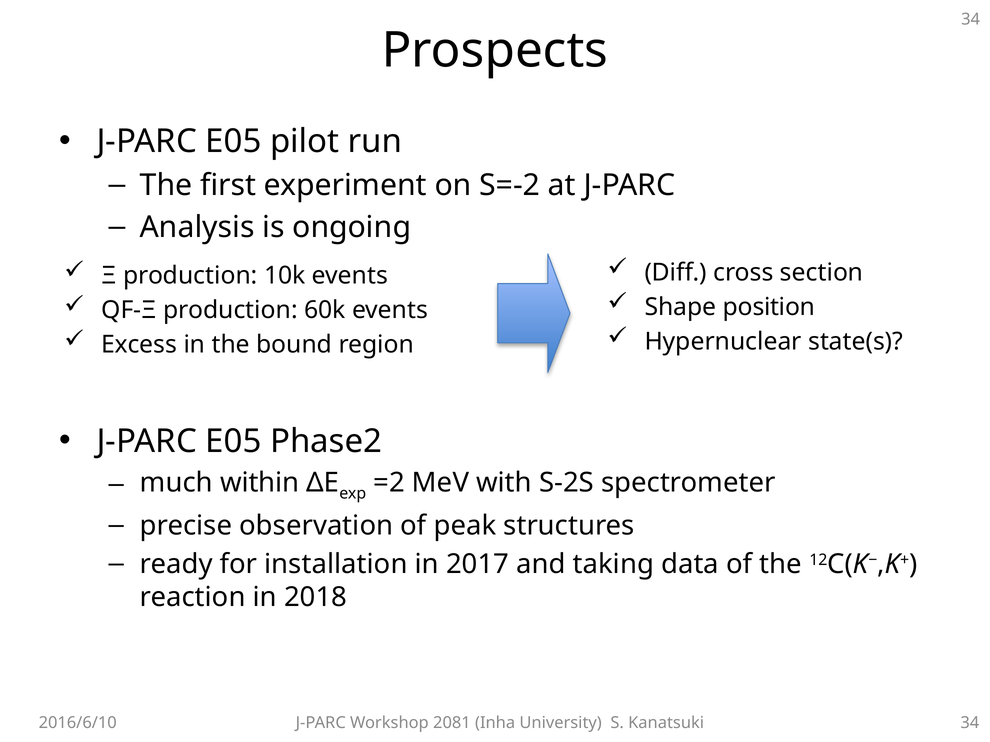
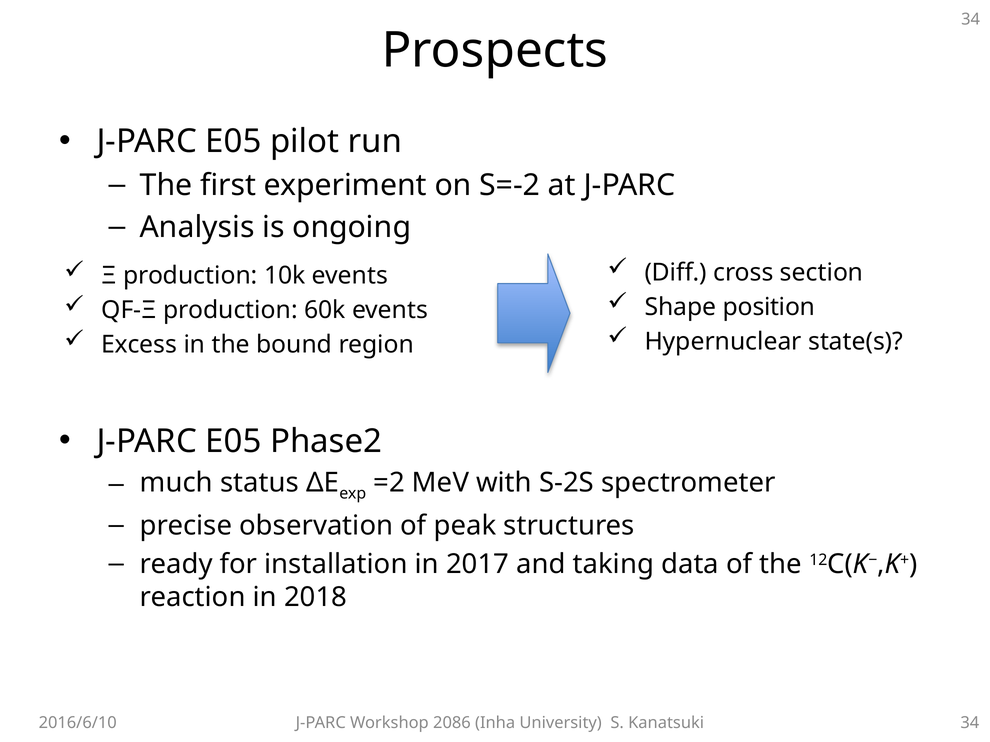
within: within -> status
2081: 2081 -> 2086
